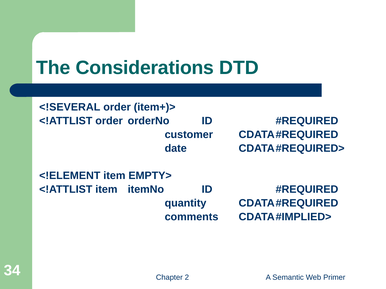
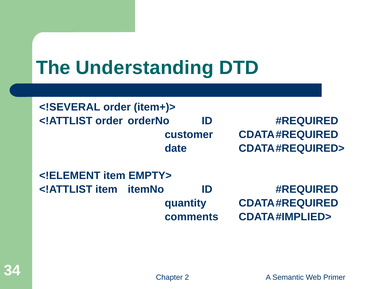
Considerations: Considerations -> Understanding
